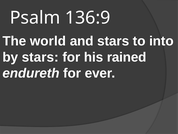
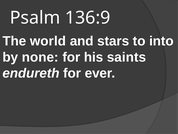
by stars: stars -> none
rained: rained -> saints
